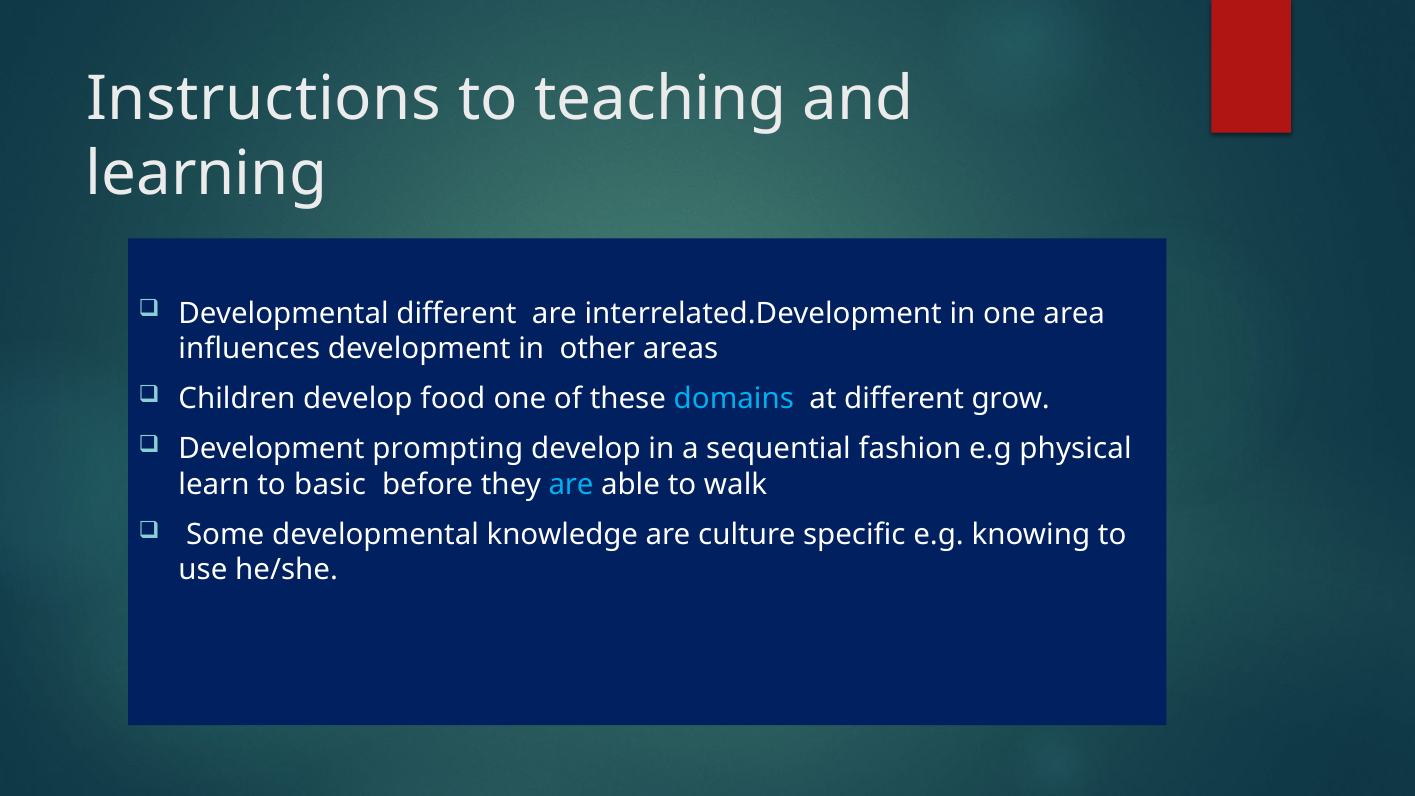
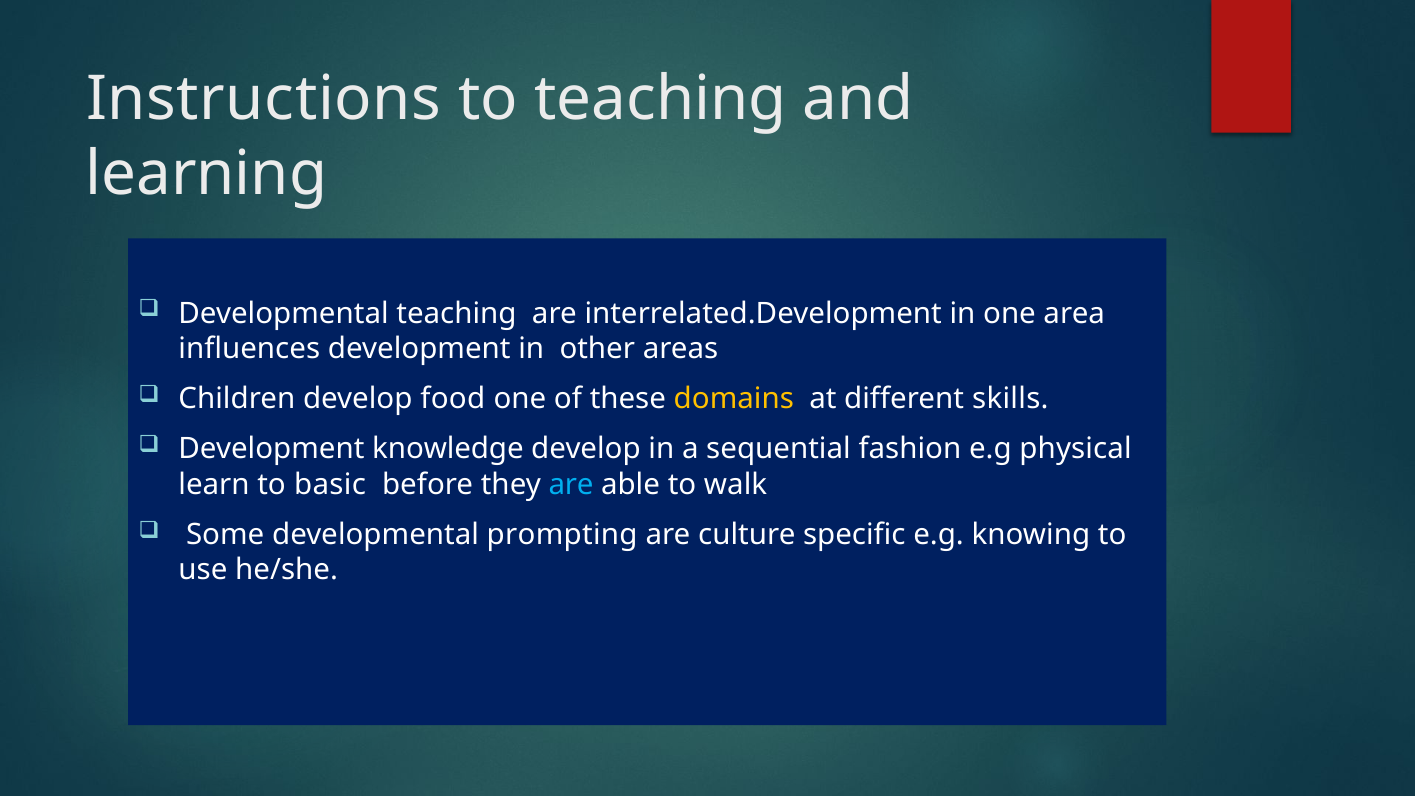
Developmental different: different -> teaching
domains colour: light blue -> yellow
grow: grow -> skills
prompting: prompting -> knowledge
knowledge: knowledge -> prompting
